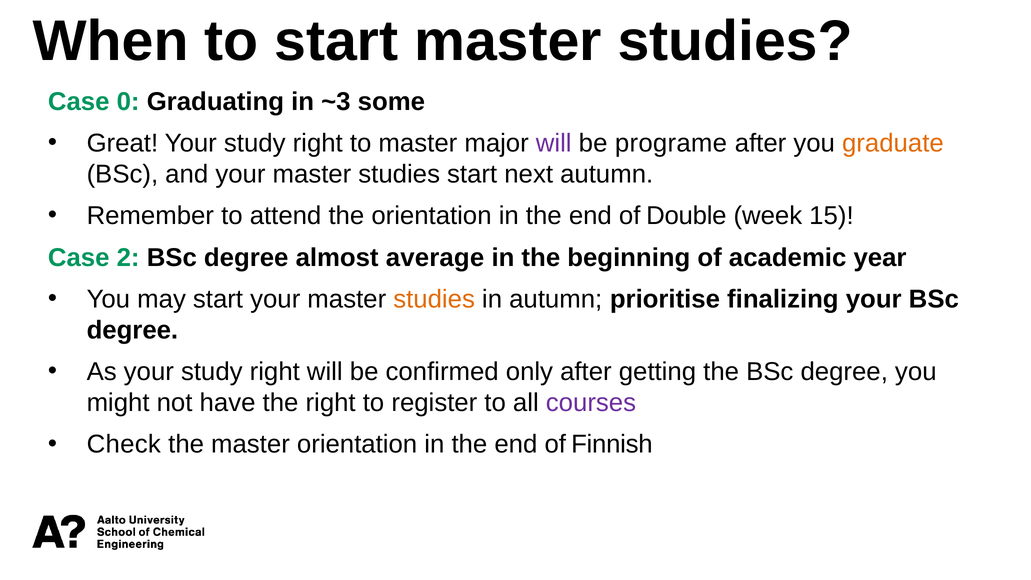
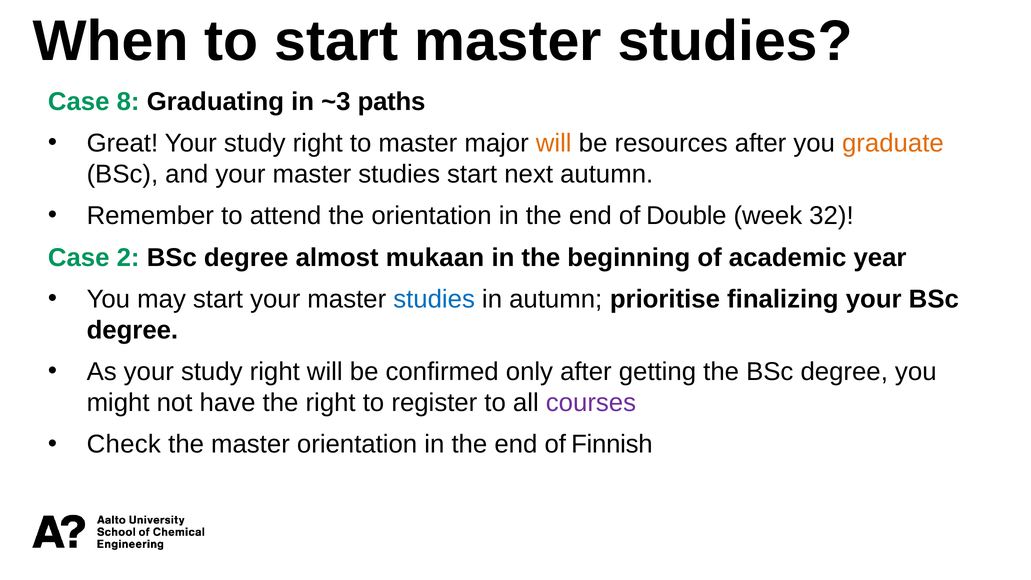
0: 0 -> 8
some: some -> paths
will at (554, 143) colour: purple -> orange
programe: programe -> resources
15: 15 -> 32
average: average -> mukaan
studies at (434, 299) colour: orange -> blue
